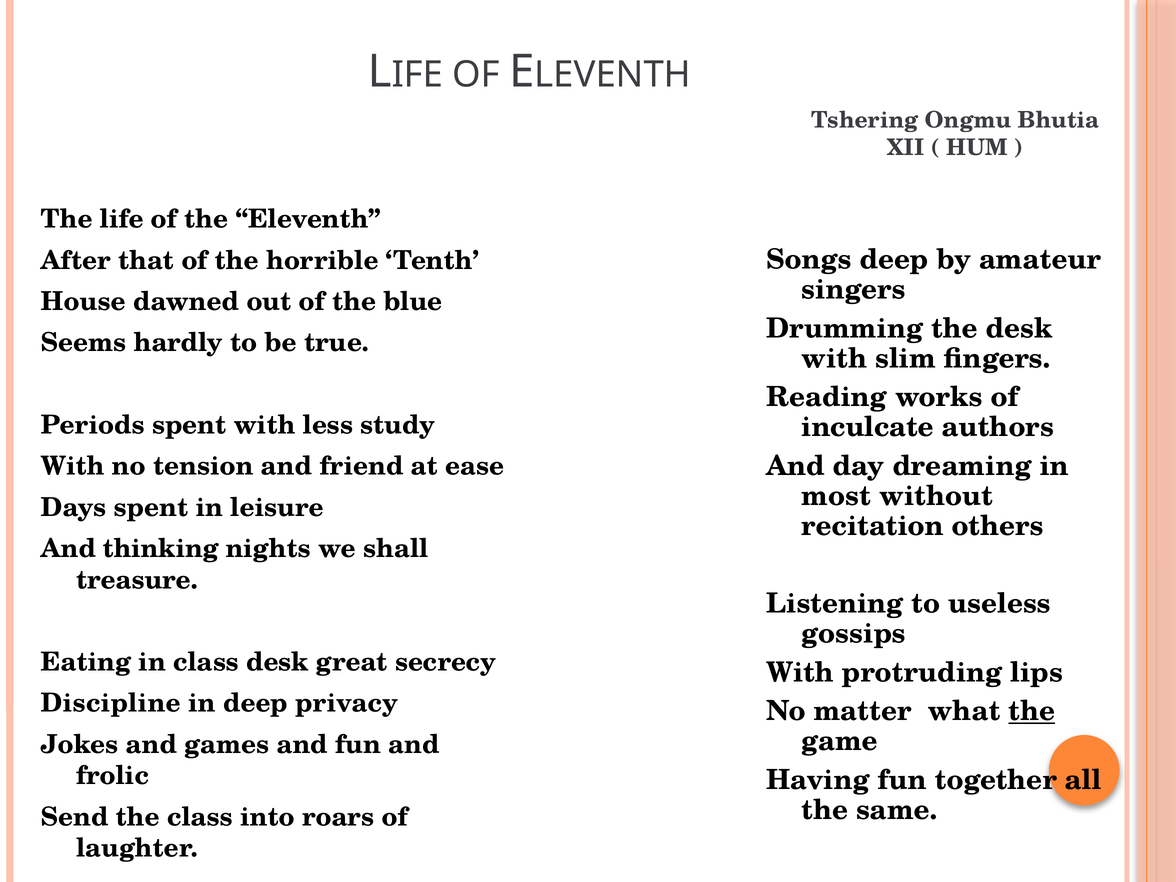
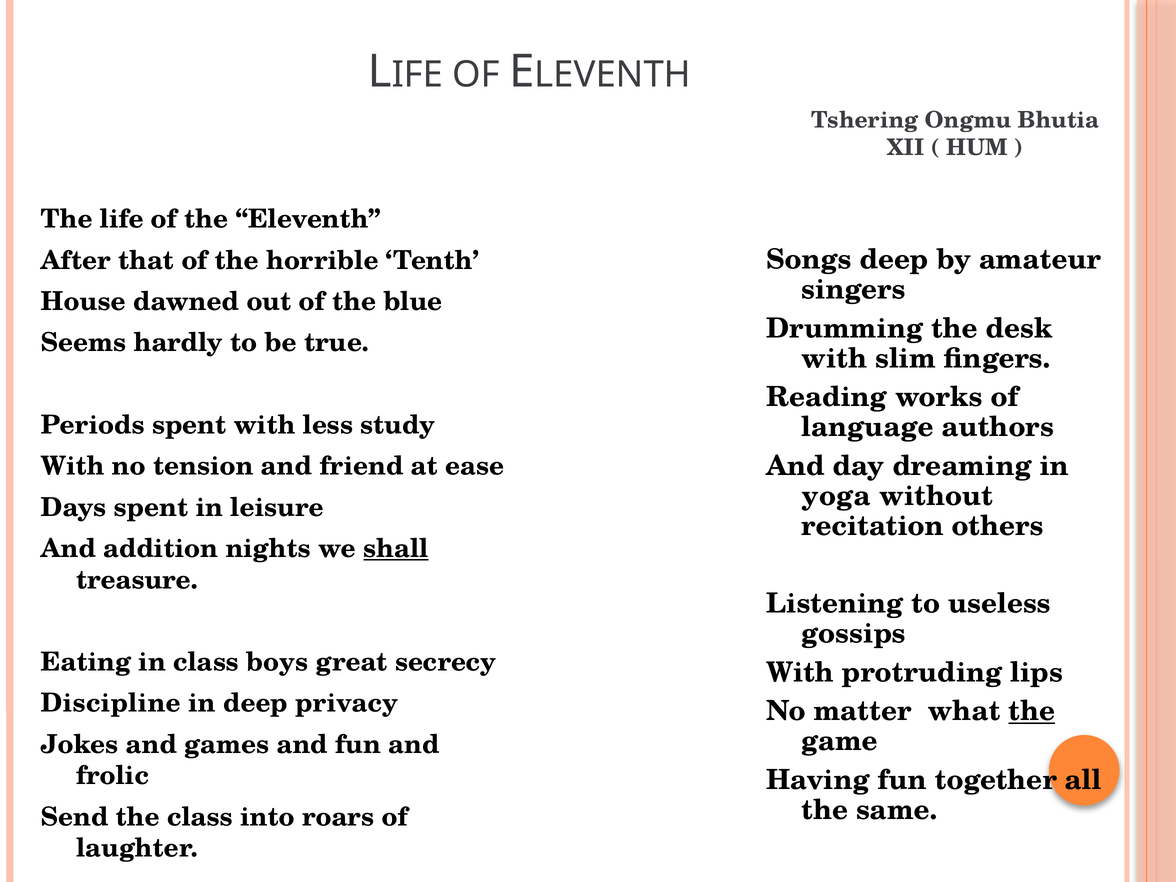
inculcate: inculcate -> language
most: most -> yoga
thinking: thinking -> addition
shall underline: none -> present
class desk: desk -> boys
